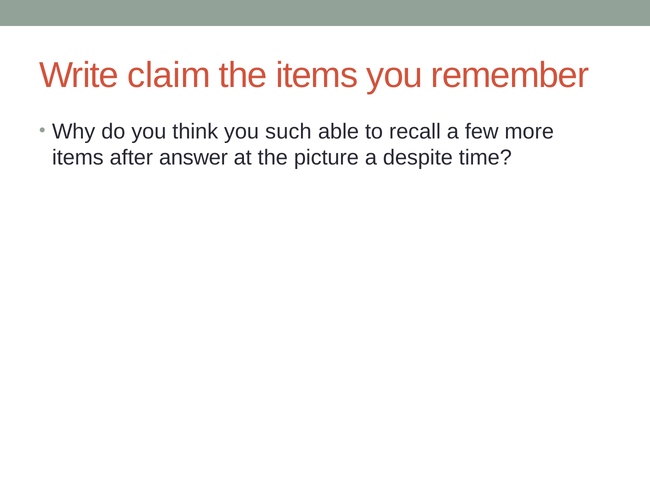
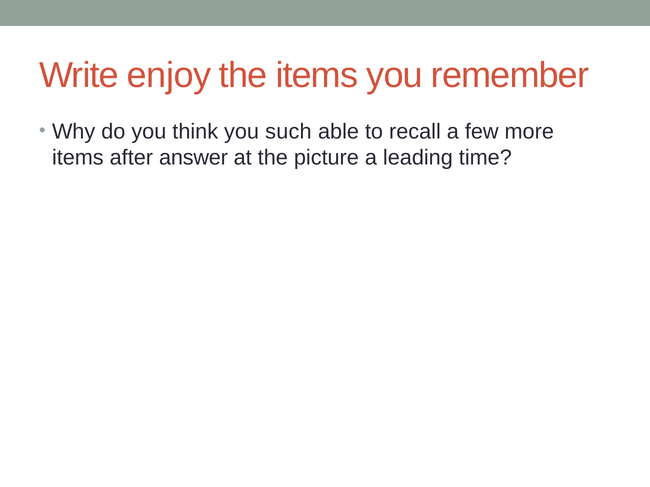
claim: claim -> enjoy
despite: despite -> leading
